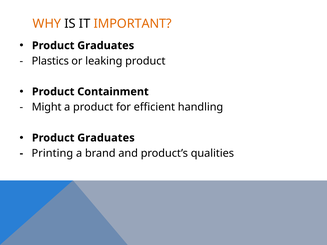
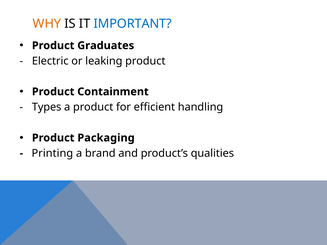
IMPORTANT colour: orange -> blue
Plastics: Plastics -> Electric
Might: Might -> Types
Graduates at (106, 138): Graduates -> Packaging
